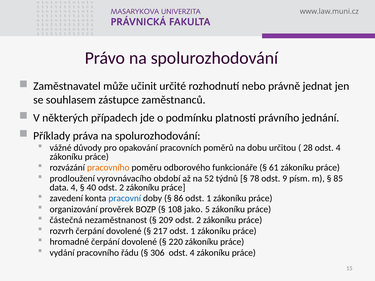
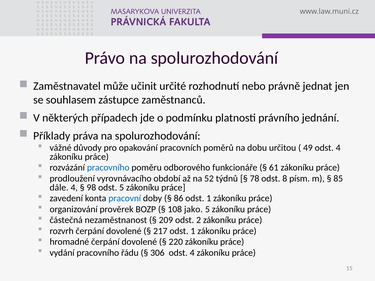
28: 28 -> 49
pracovního at (108, 168) colour: orange -> blue
9: 9 -> 8
data: data -> dále
40: 40 -> 98
2 at (122, 188): 2 -> 5
